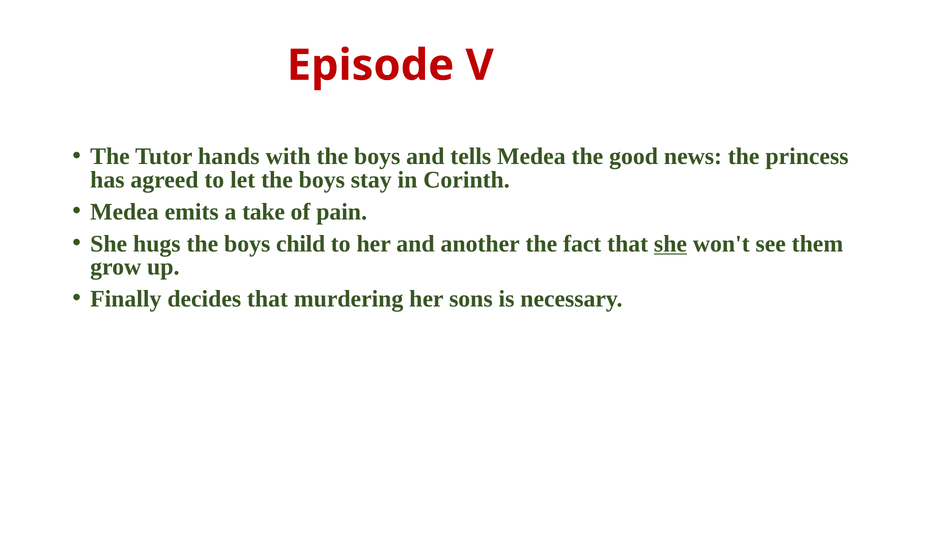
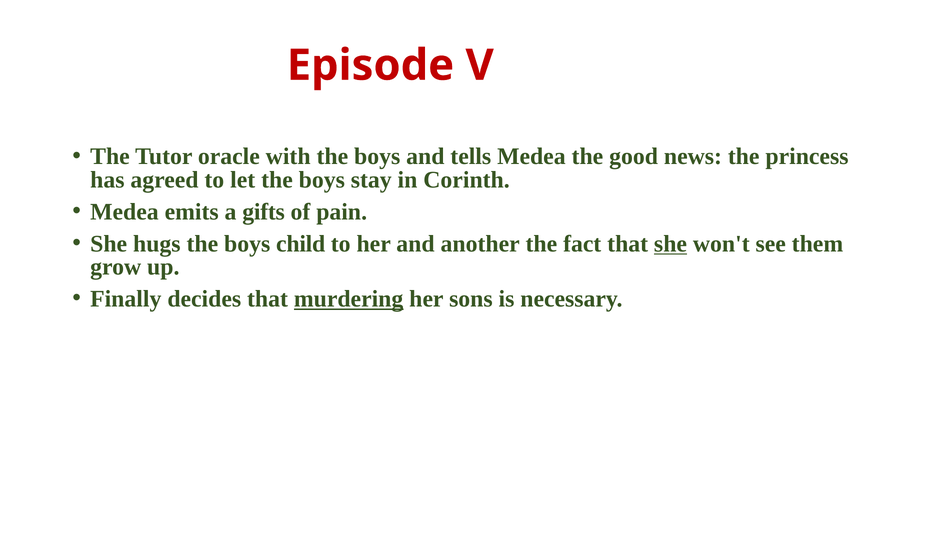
hands: hands -> oracle
take: take -> gifts
murdering underline: none -> present
